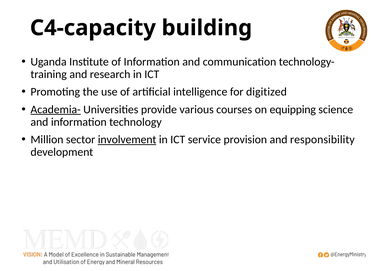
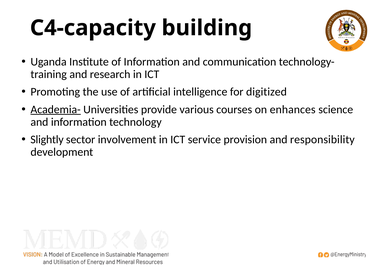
equipping: equipping -> enhances
Million: Million -> Slightly
involvement underline: present -> none
